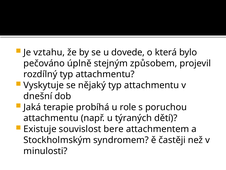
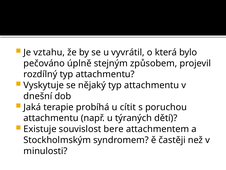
dovede: dovede -> vyvrátil
role: role -> cítit
